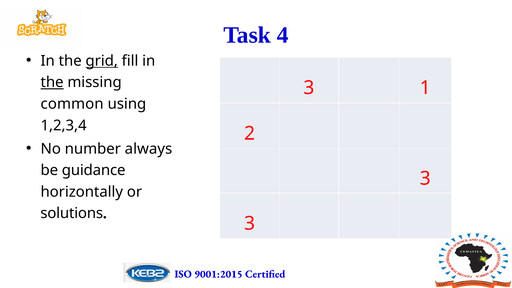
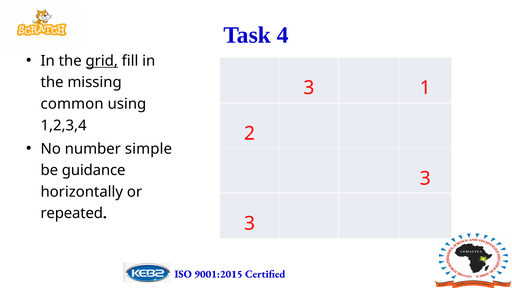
the at (52, 82) underline: present -> none
always: always -> simple
solutions: solutions -> repeated
